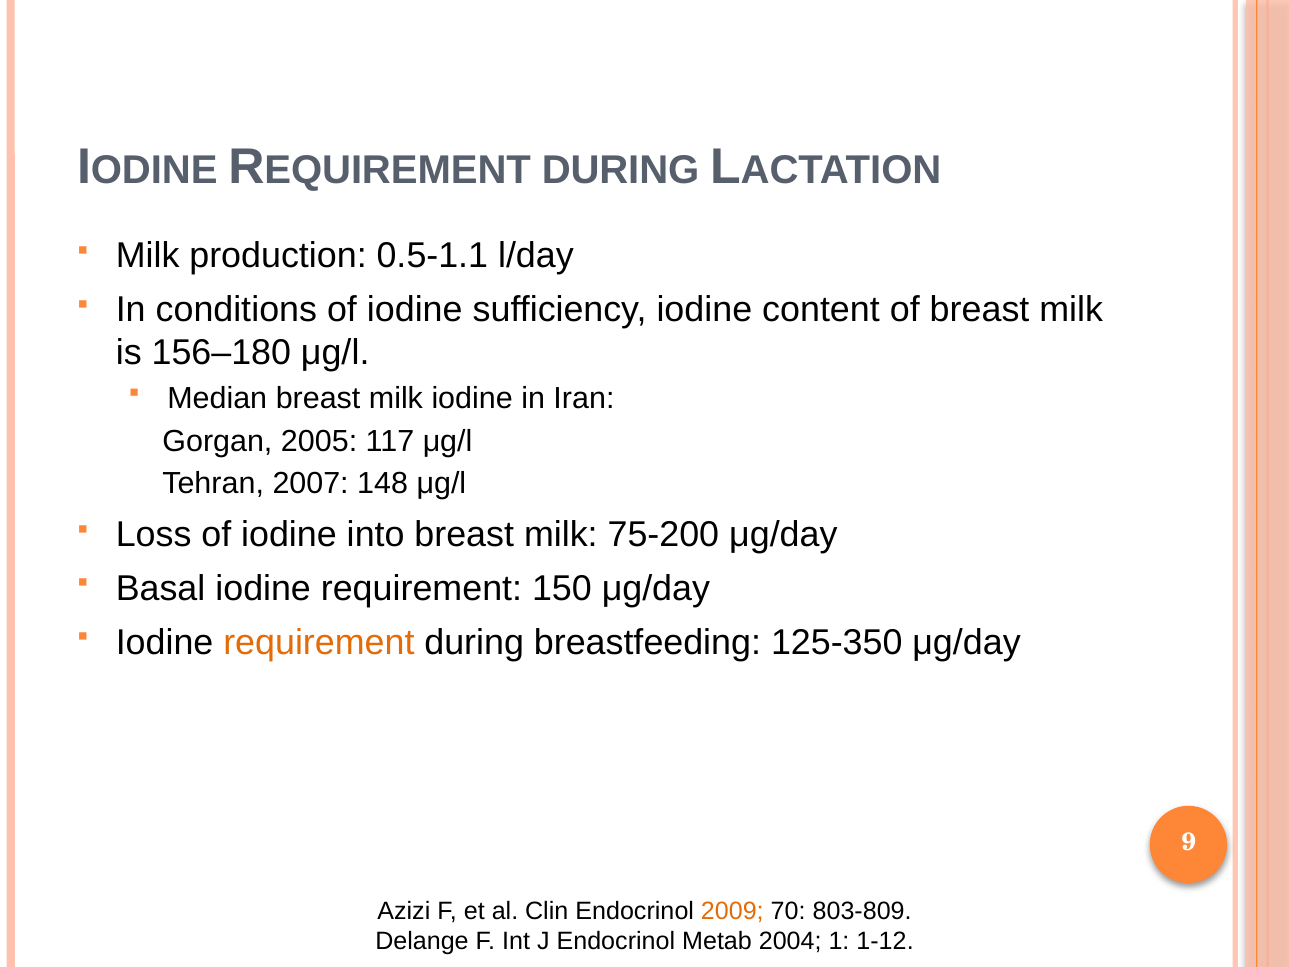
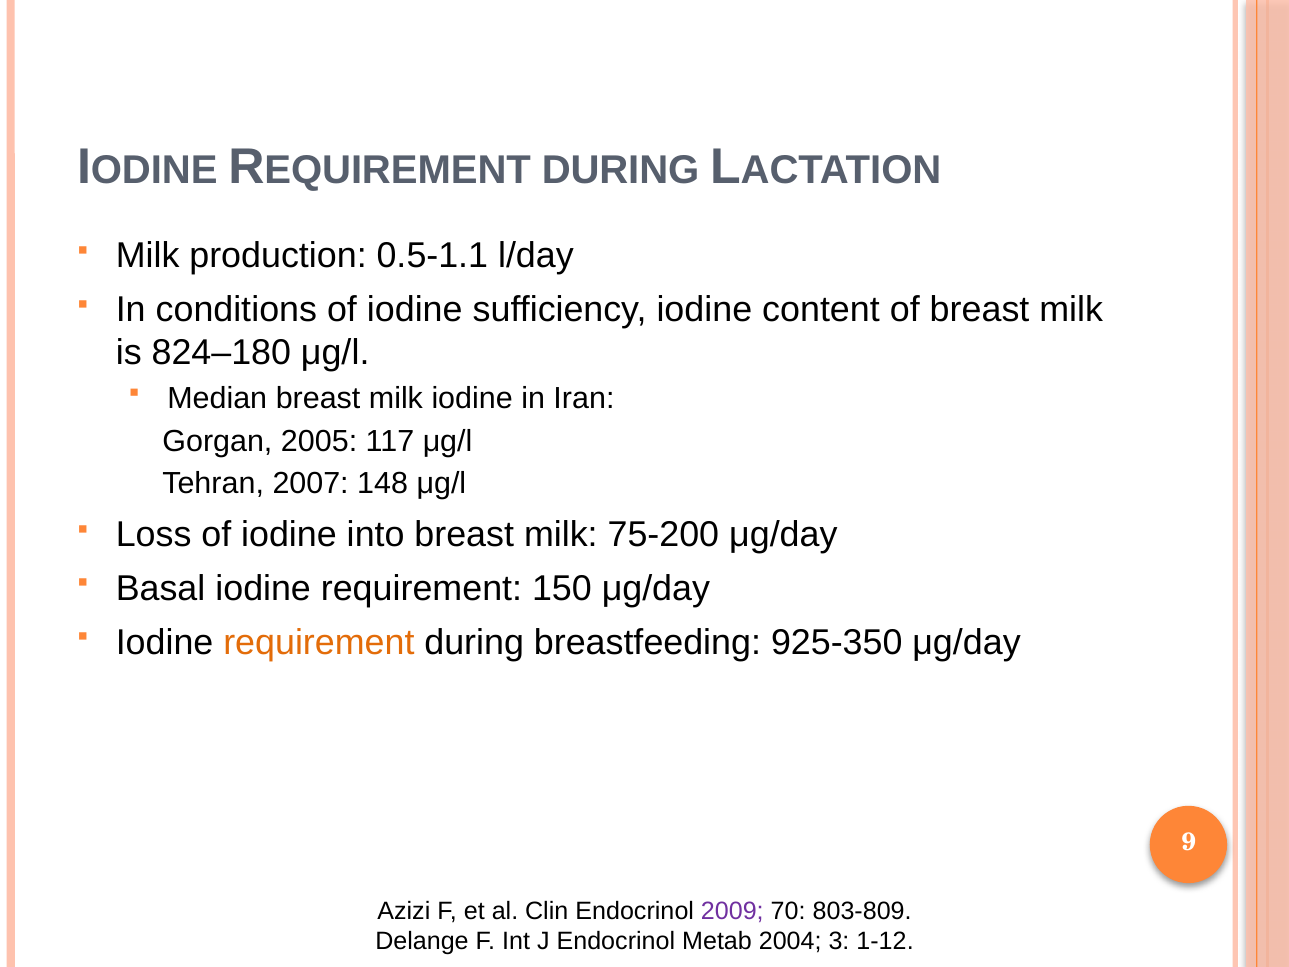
156–180: 156–180 -> 824–180
125-350: 125-350 -> 925-350
2009 colour: orange -> purple
1: 1 -> 3
